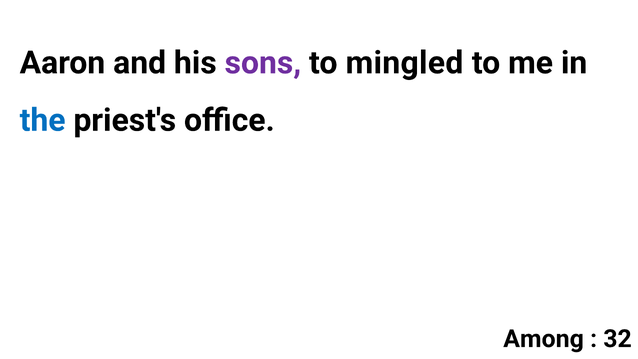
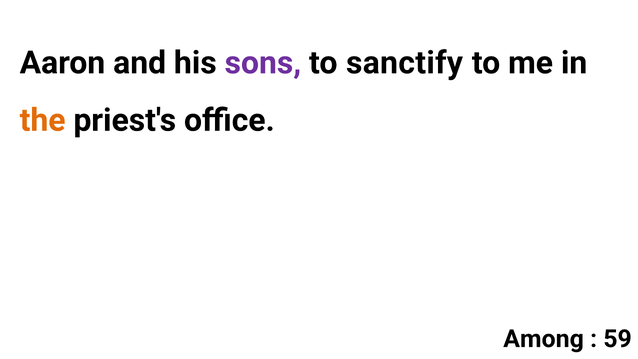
mingled: mingled -> sanctify
the colour: blue -> orange
32: 32 -> 59
